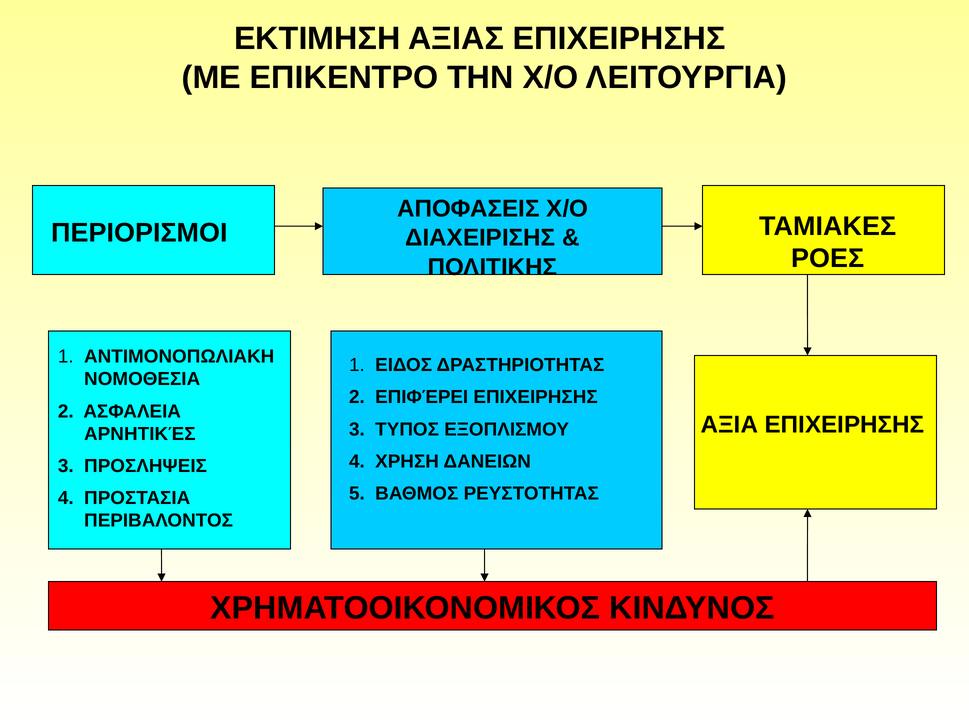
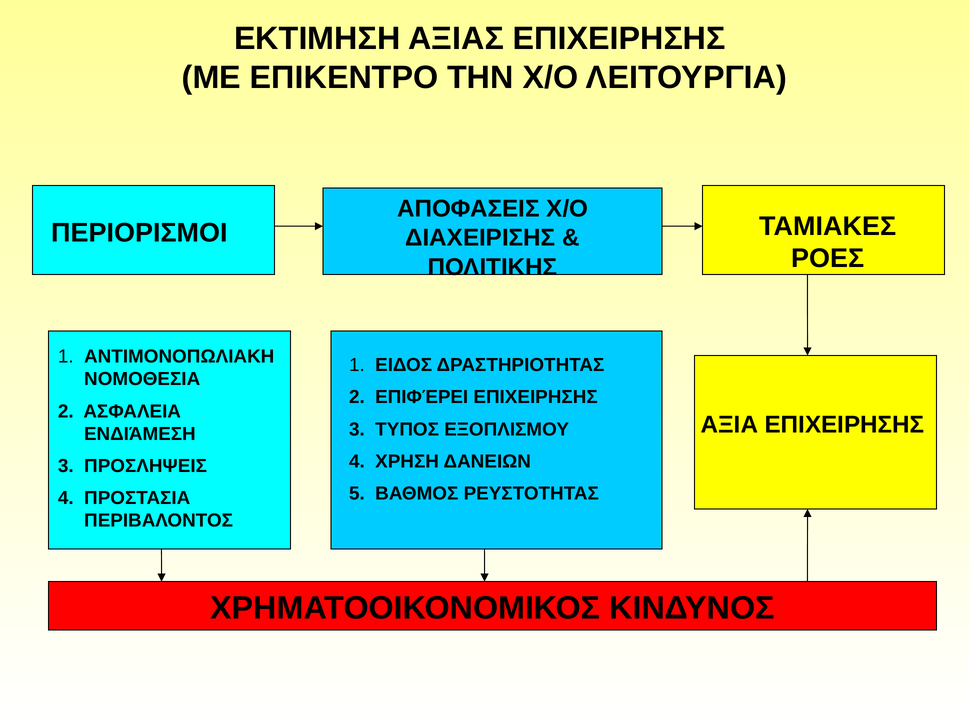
ΑΡΝΗΤΙΚΈΣ: ΑΡΝΗΤΙΚΈΣ -> ΕΝΔΙΆΜΕΣΗ
